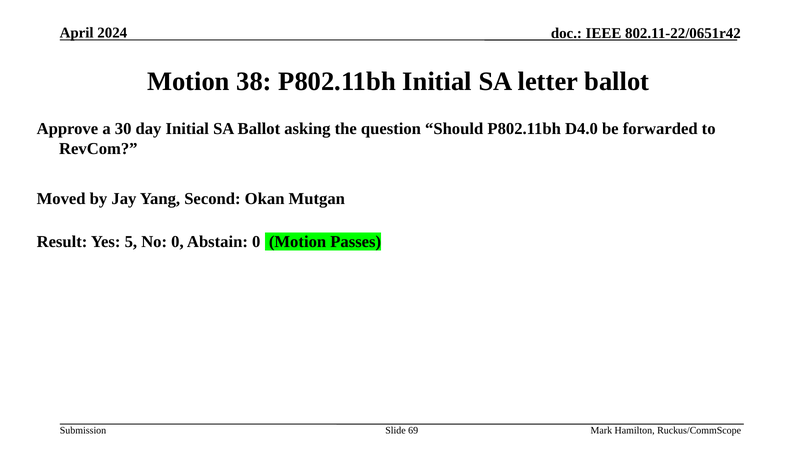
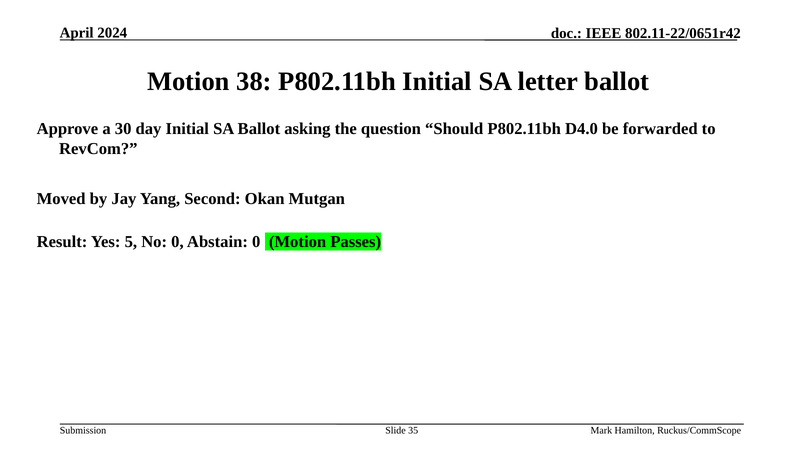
69: 69 -> 35
